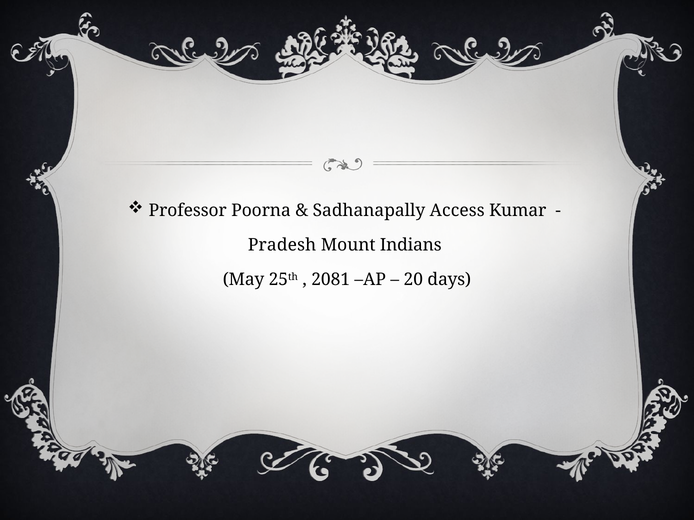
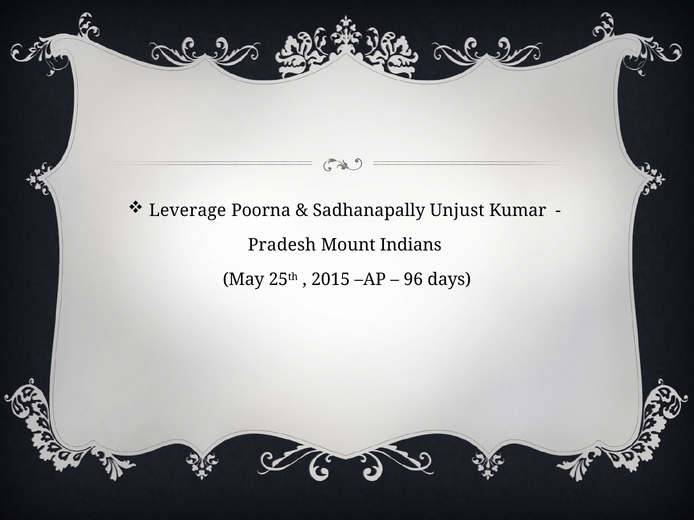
Professor: Professor -> Leverage
Access: Access -> Unjust
2081: 2081 -> 2015
20: 20 -> 96
